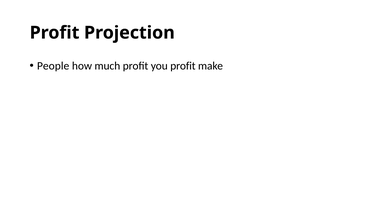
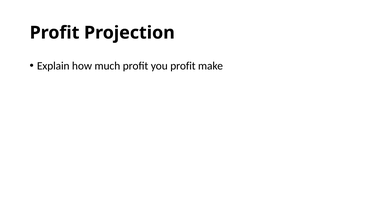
People: People -> Explain
